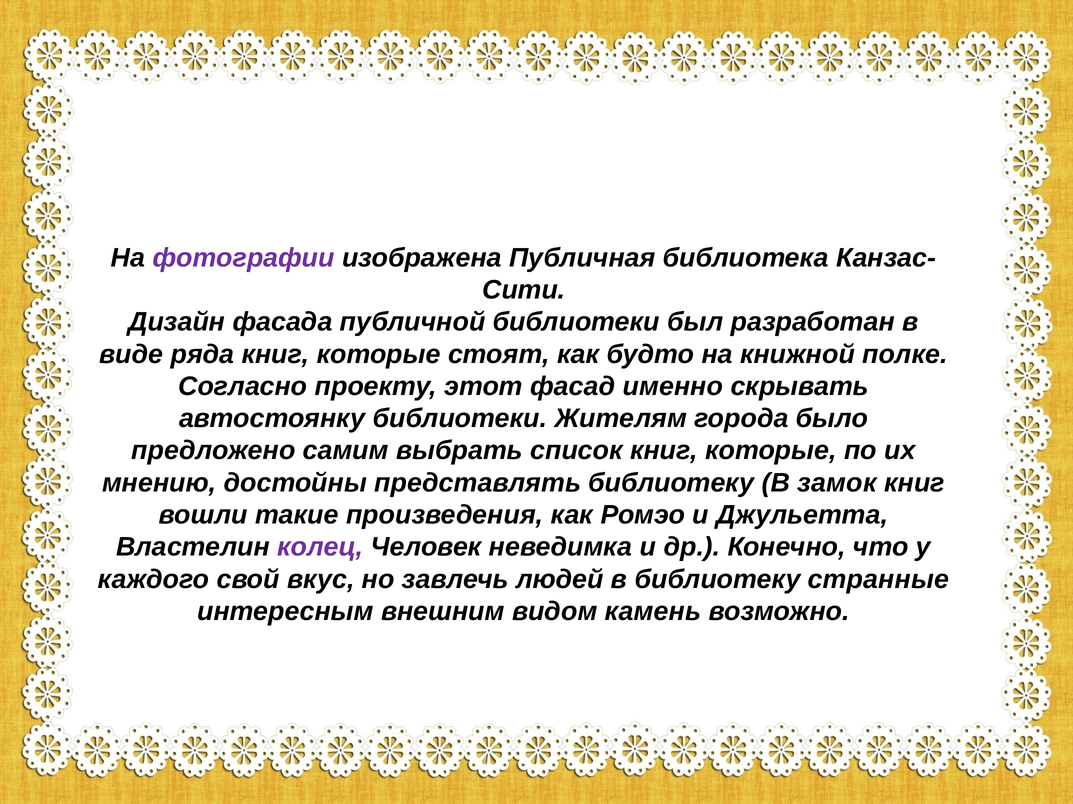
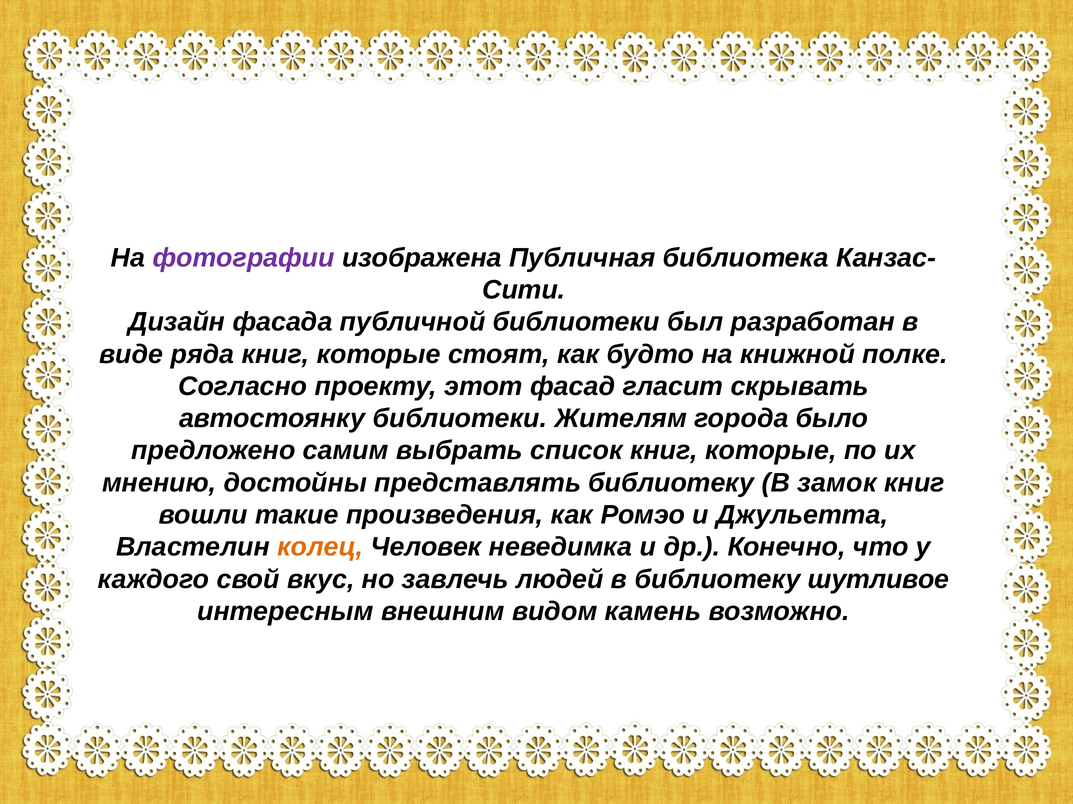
именно: именно -> гласит
колец colour: purple -> orange
странные: странные -> шутливое
